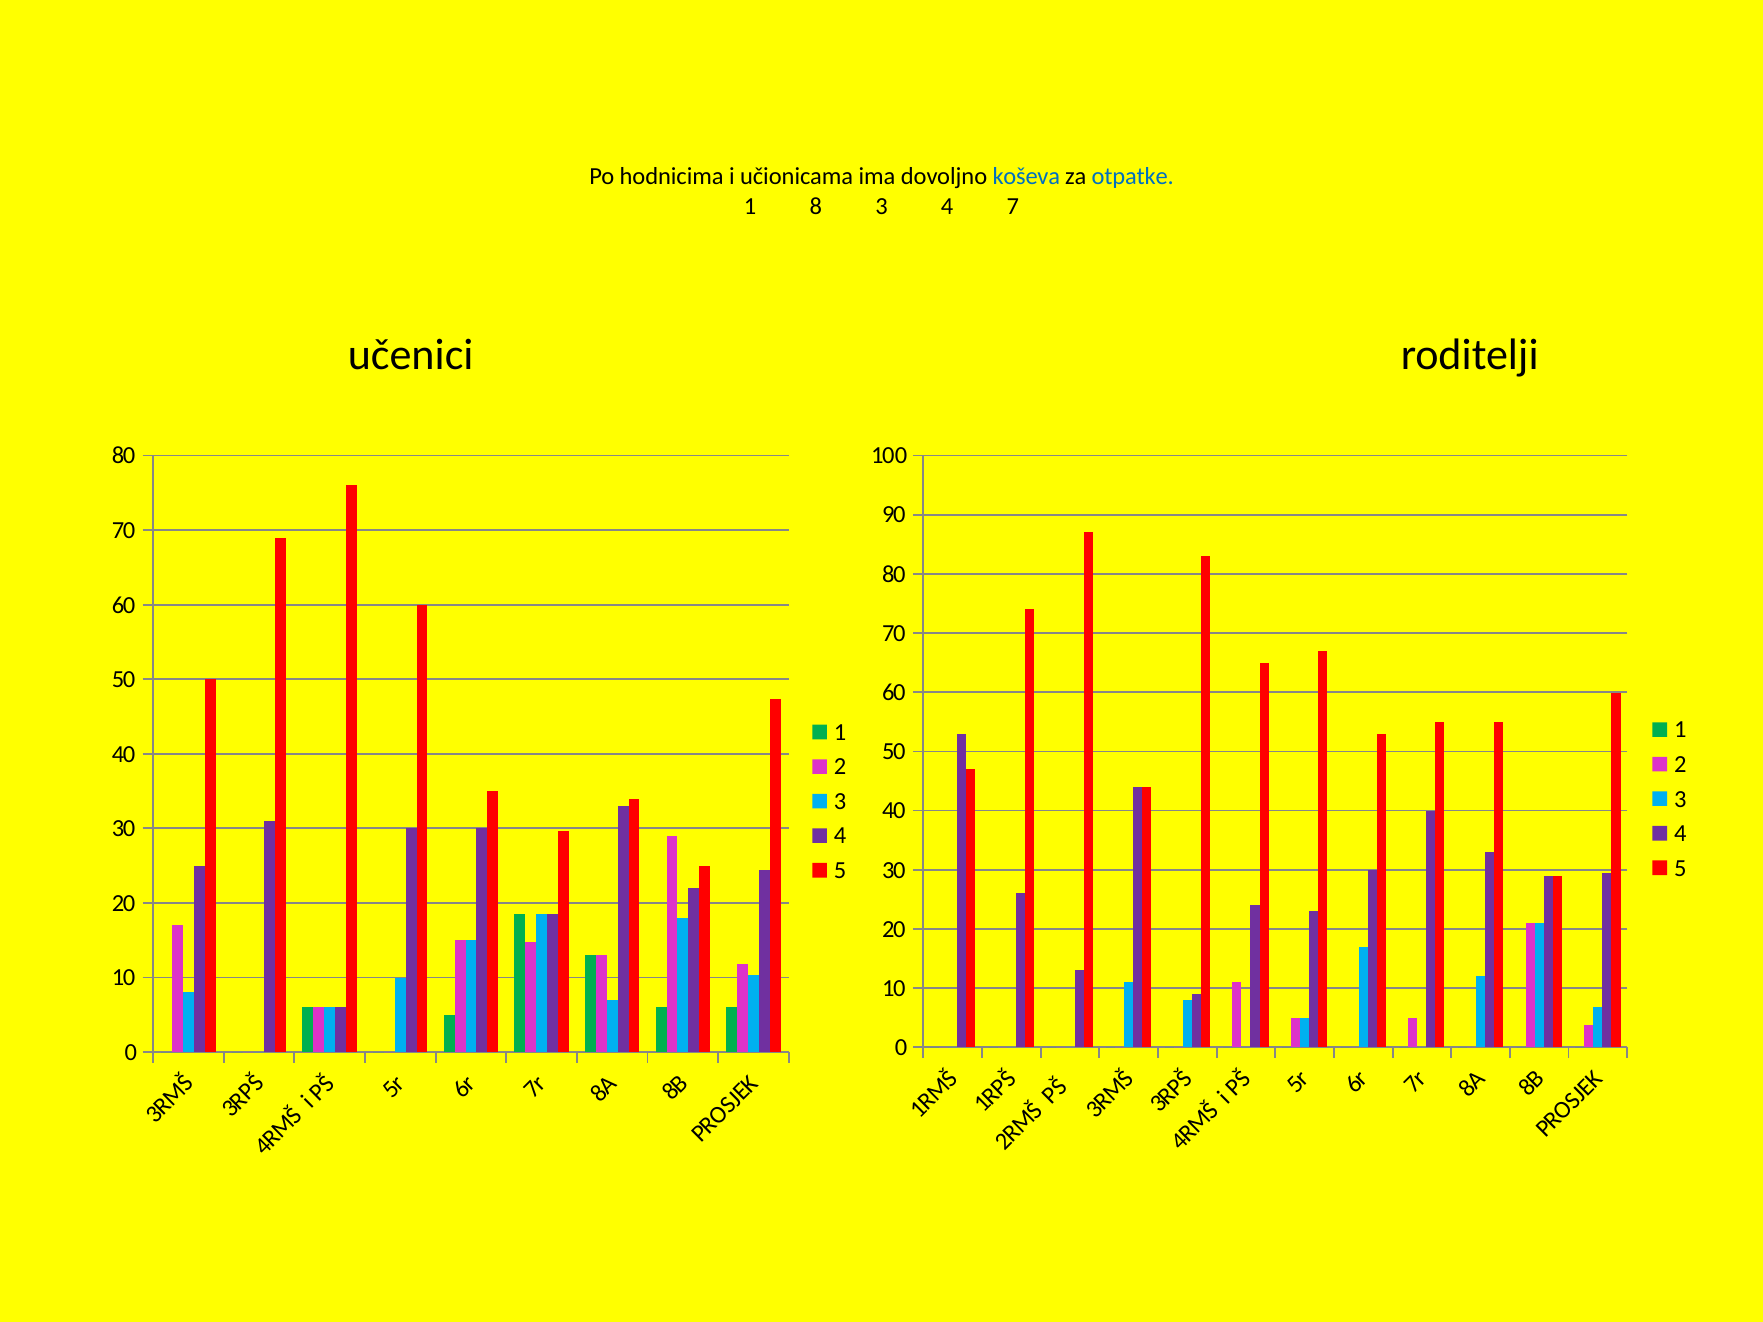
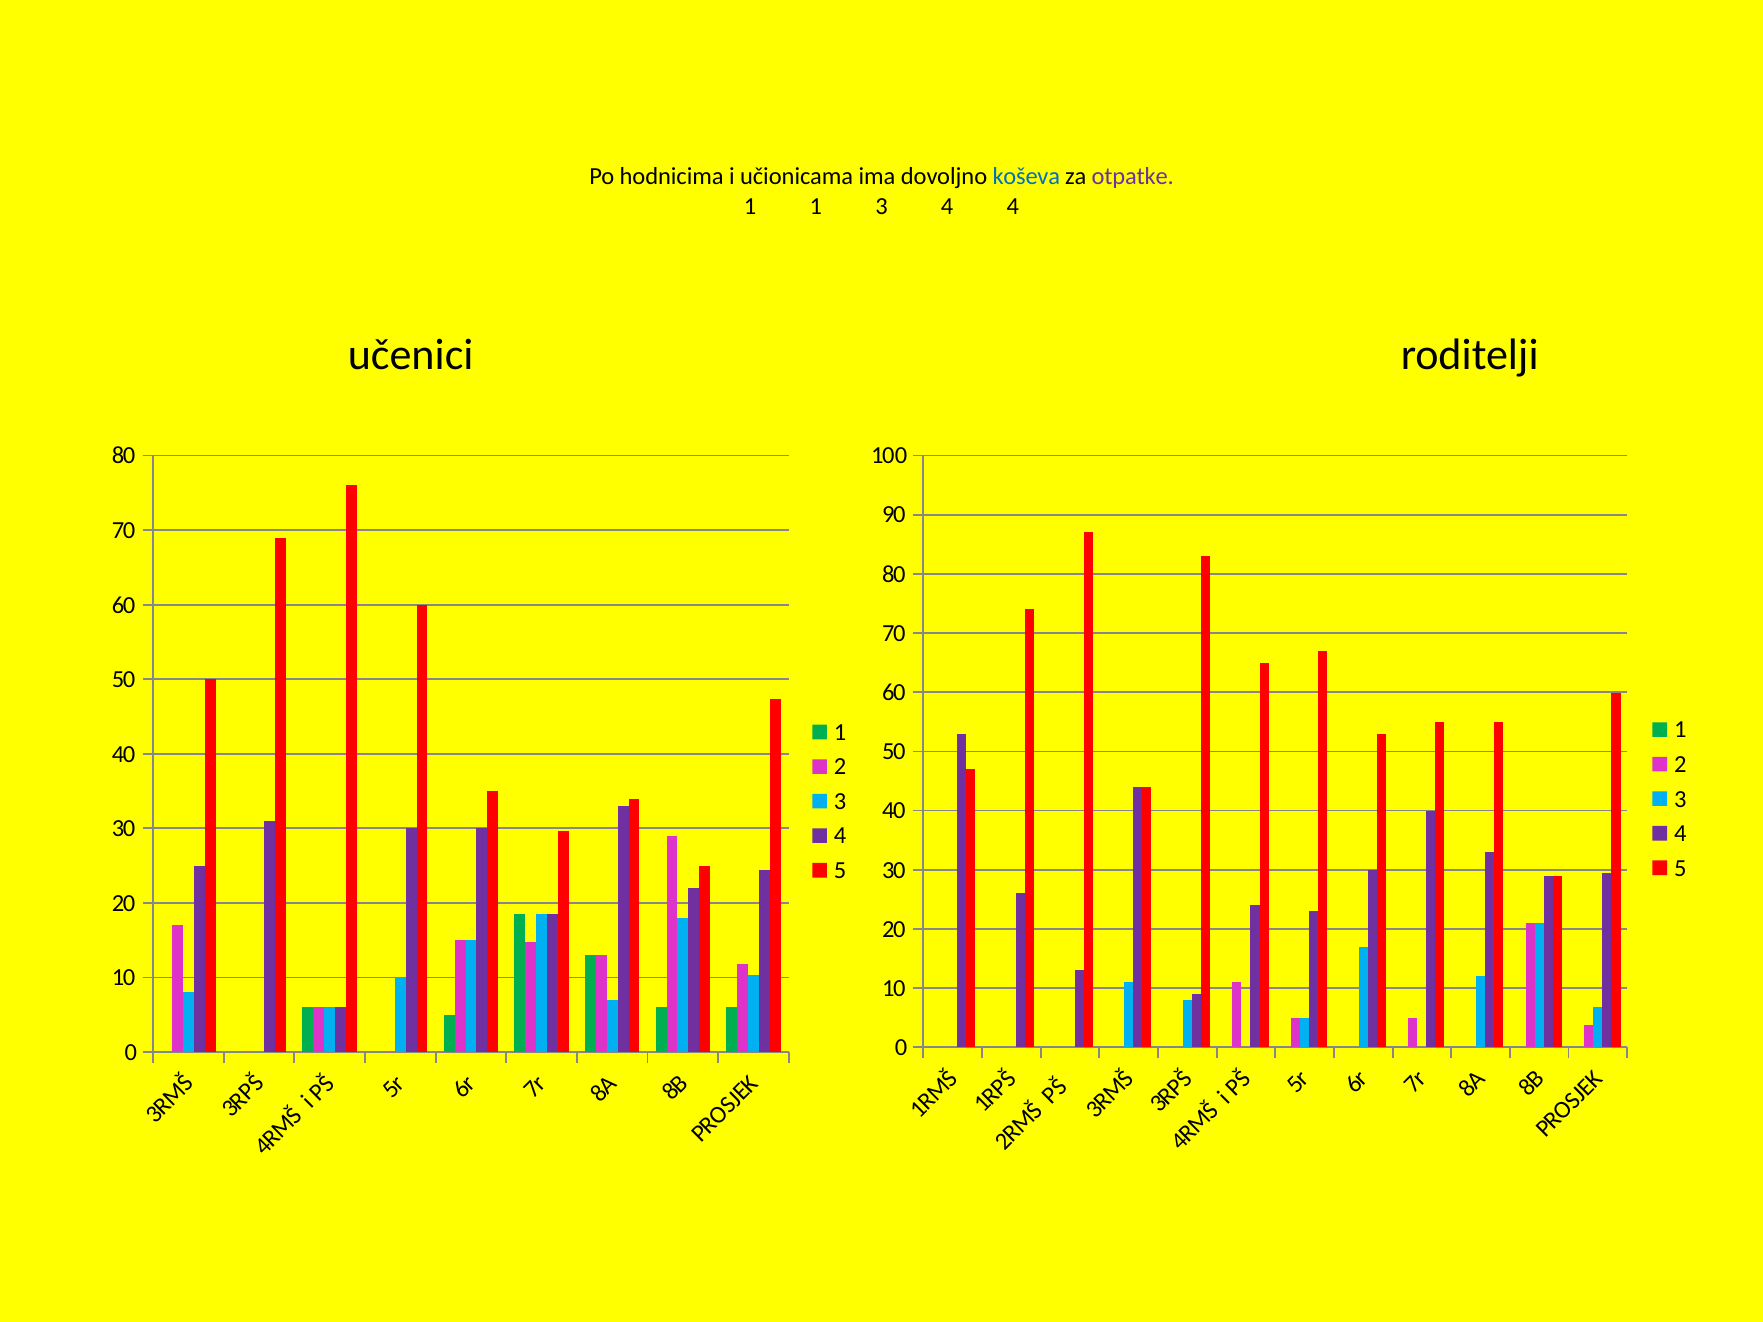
otpatke colour: blue -> purple
1 8: 8 -> 1
4 7: 7 -> 4
